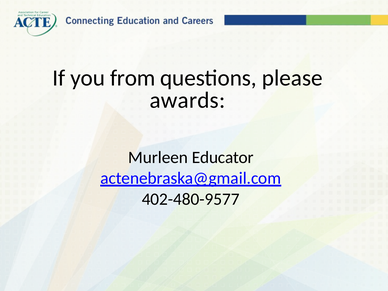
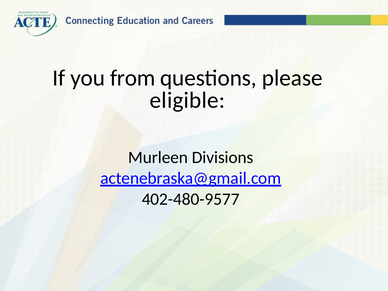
awards: awards -> eligible
Educator: Educator -> Divisions
